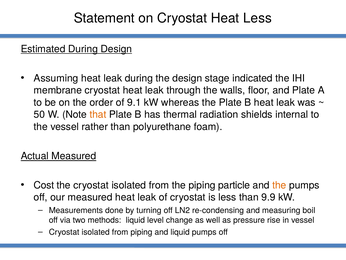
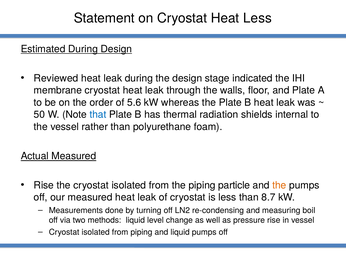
Assuming: Assuming -> Reviewed
9.1: 9.1 -> 5.6
that colour: orange -> blue
Cost at (44, 185): Cost -> Rise
9.9: 9.9 -> 8.7
